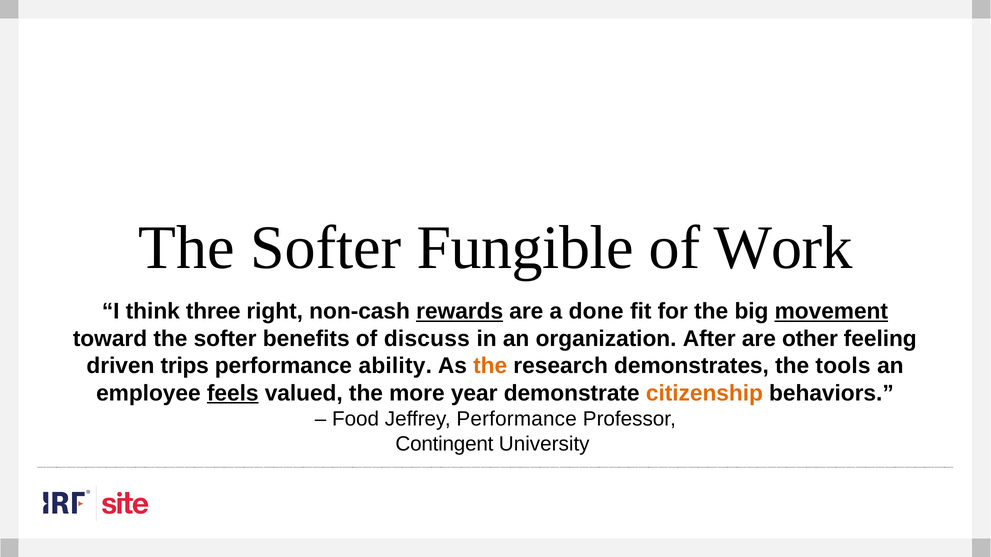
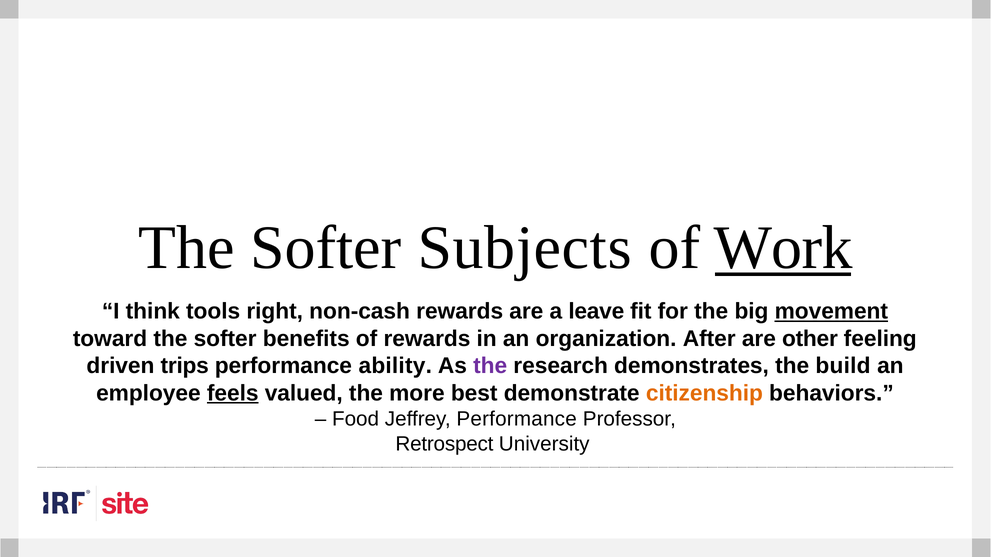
Fungible: Fungible -> Subjects
Work underline: none -> present
three: three -> tools
rewards at (460, 312) underline: present -> none
done: done -> leave
of discuss: discuss -> rewards
the at (490, 366) colour: orange -> purple
tools: tools -> build
year: year -> best
Contingent: Contingent -> Retrospect
